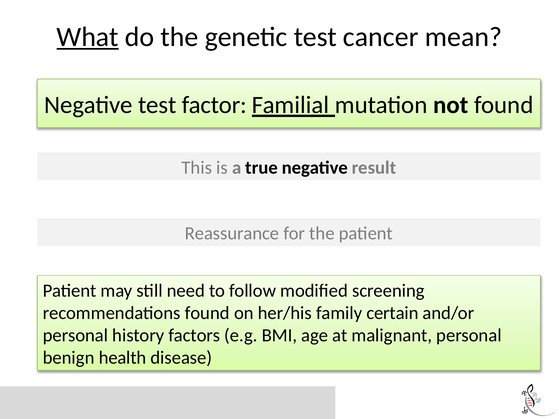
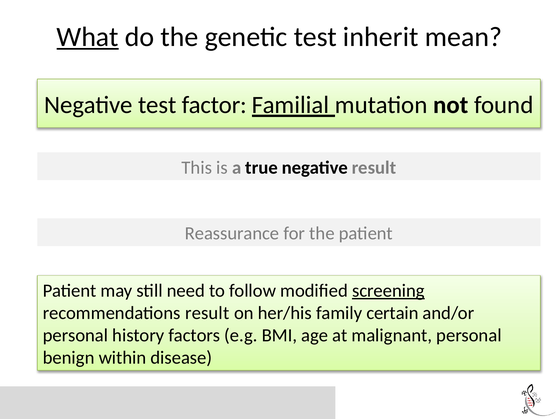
cancer: cancer -> inherit
screening underline: none -> present
recommendations found: found -> result
health: health -> within
